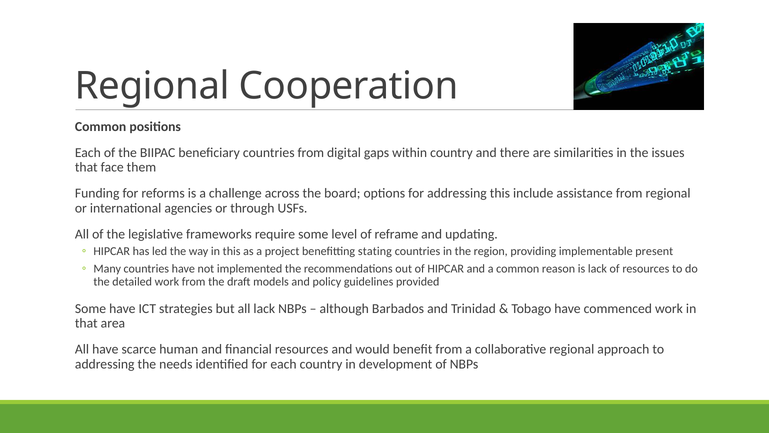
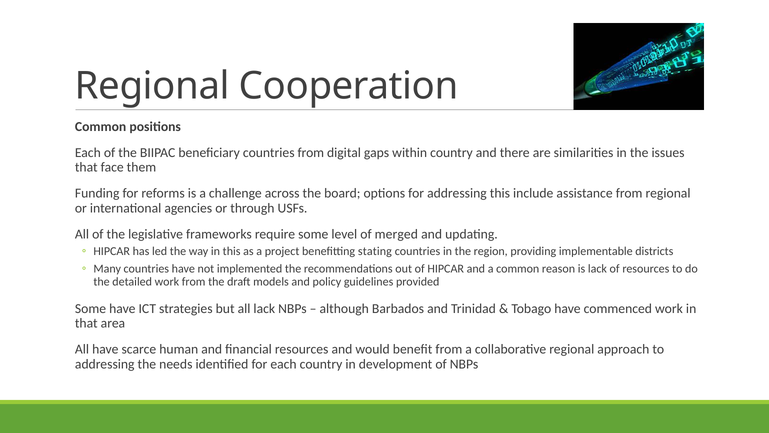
reframe: reframe -> merged
present: present -> districts
